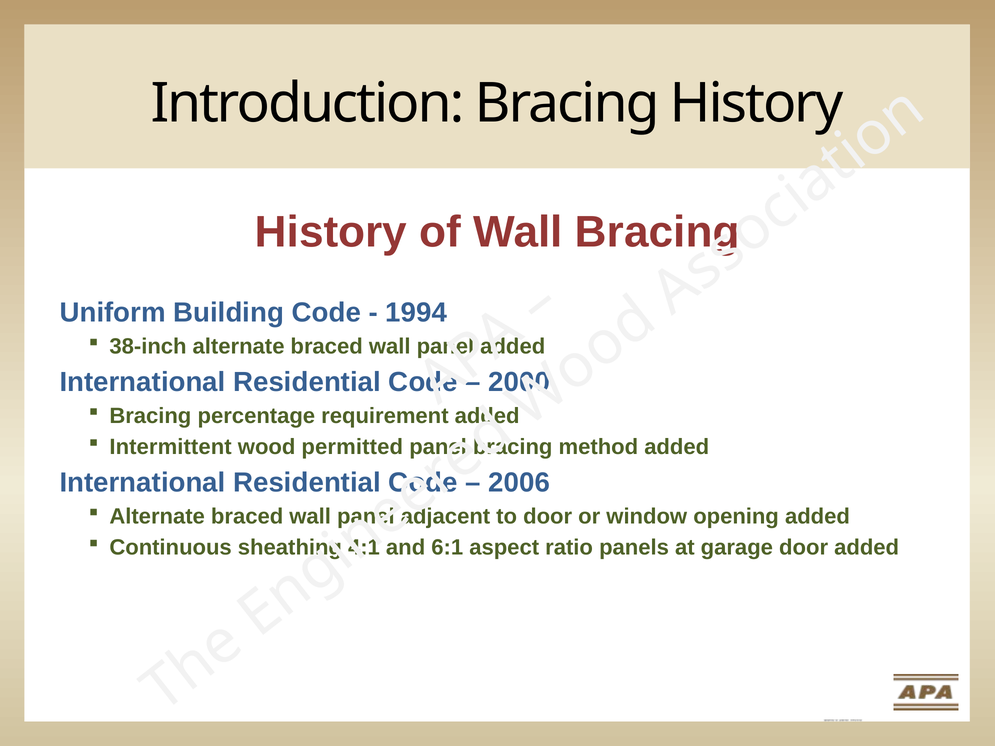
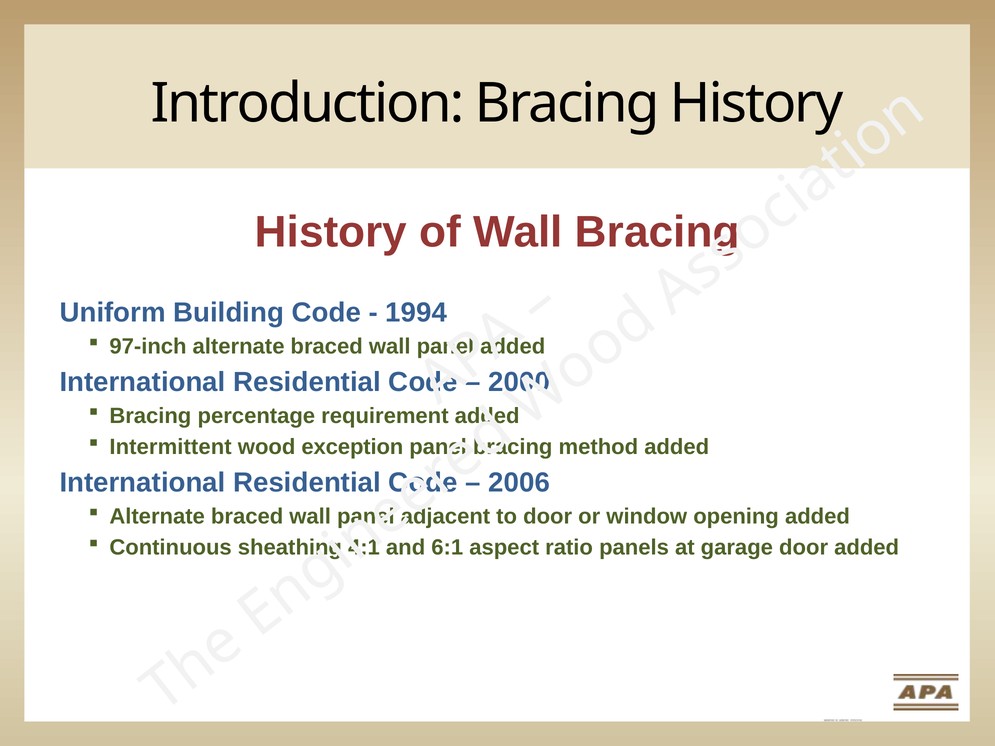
38-inch: 38-inch -> 97-inch
permitted: permitted -> exception
